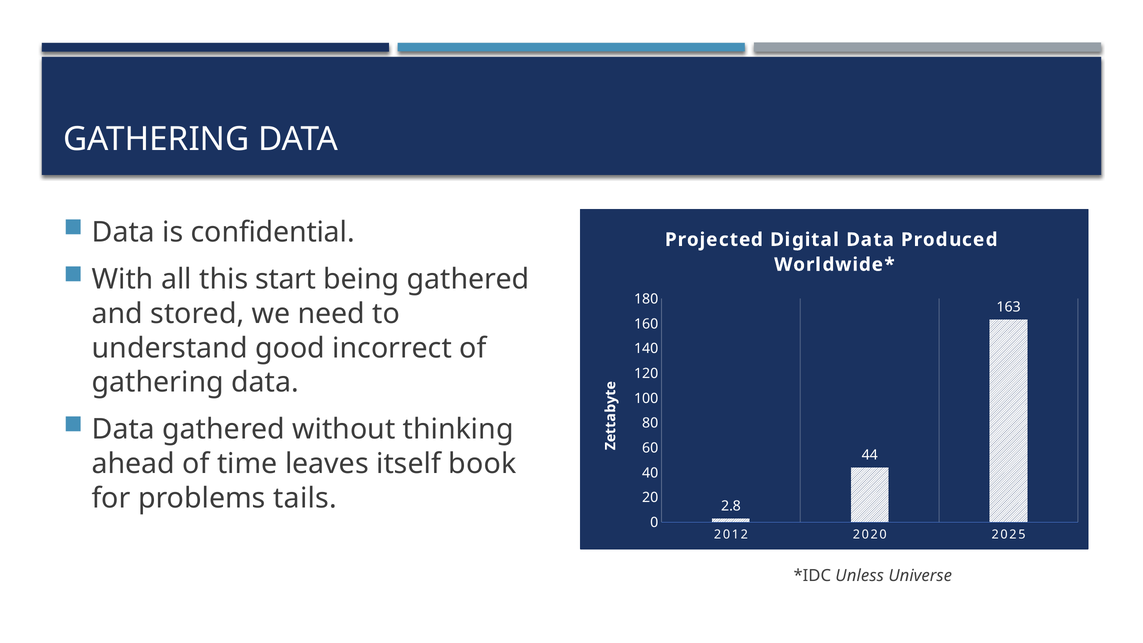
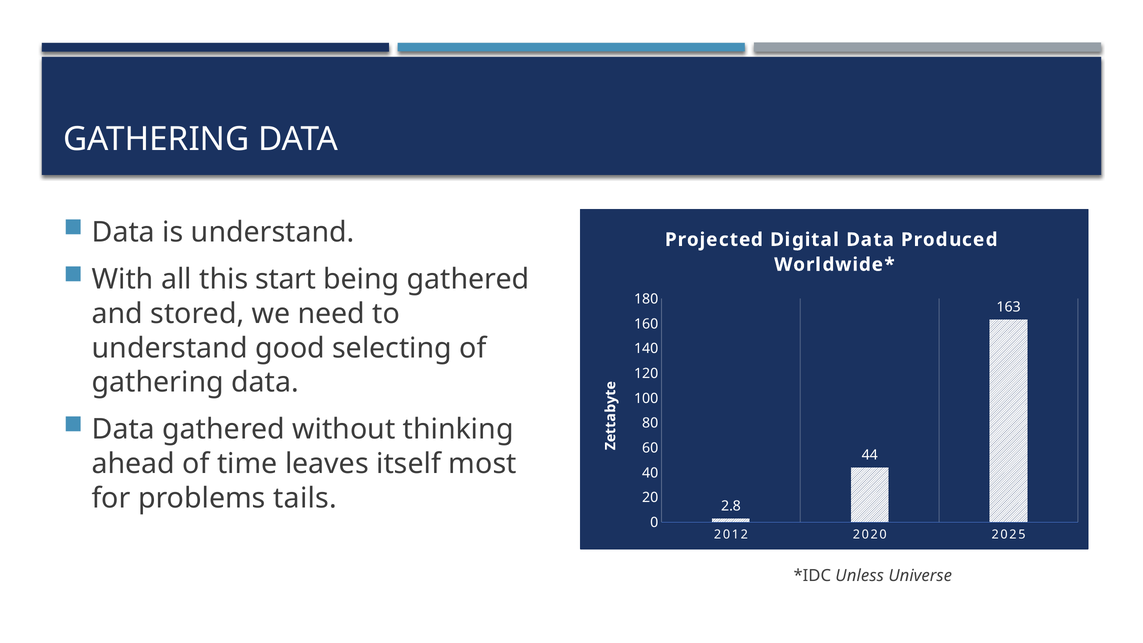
is confidential: confidential -> understand
incorrect: incorrect -> selecting
book: book -> most
